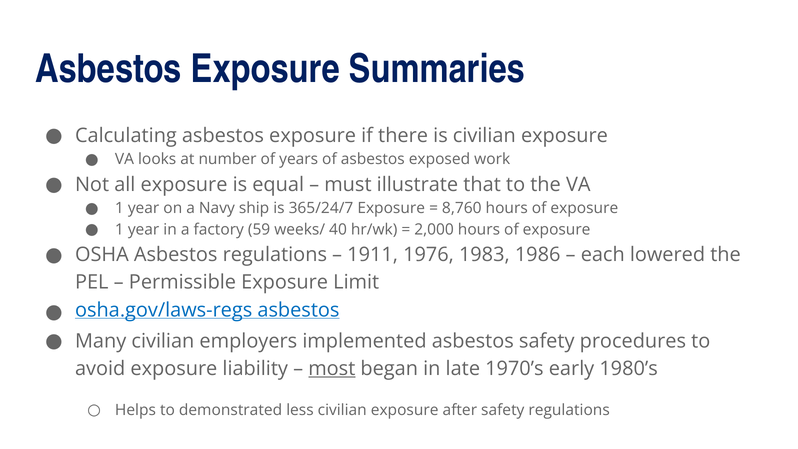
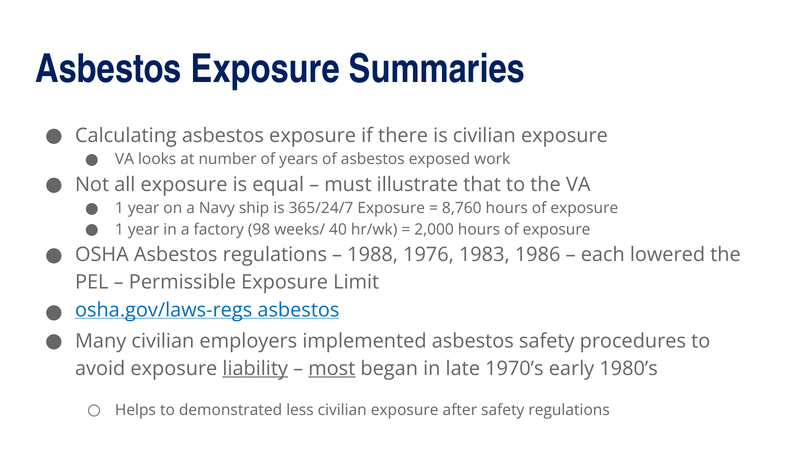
59: 59 -> 98
1911: 1911 -> 1988
liability underline: none -> present
